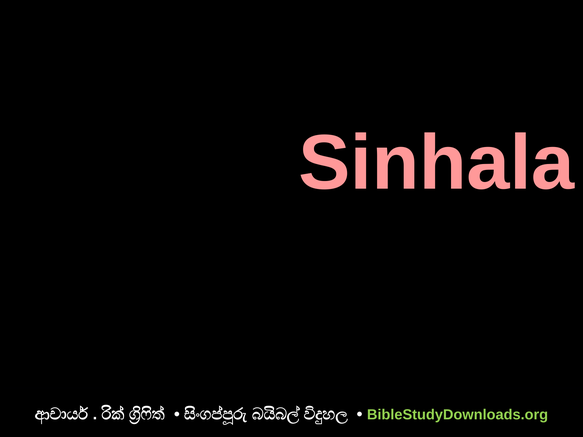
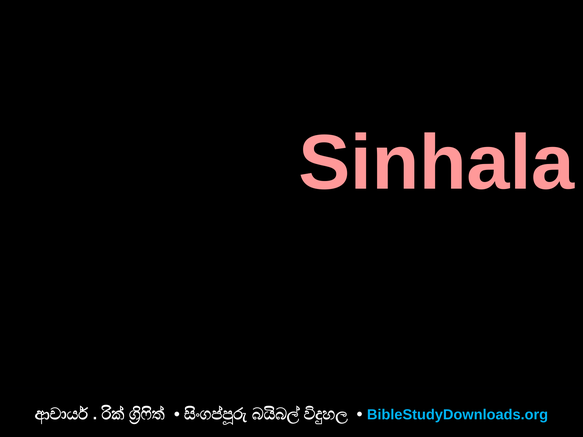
BibleStudyDownloads.org colour: light green -> light blue
